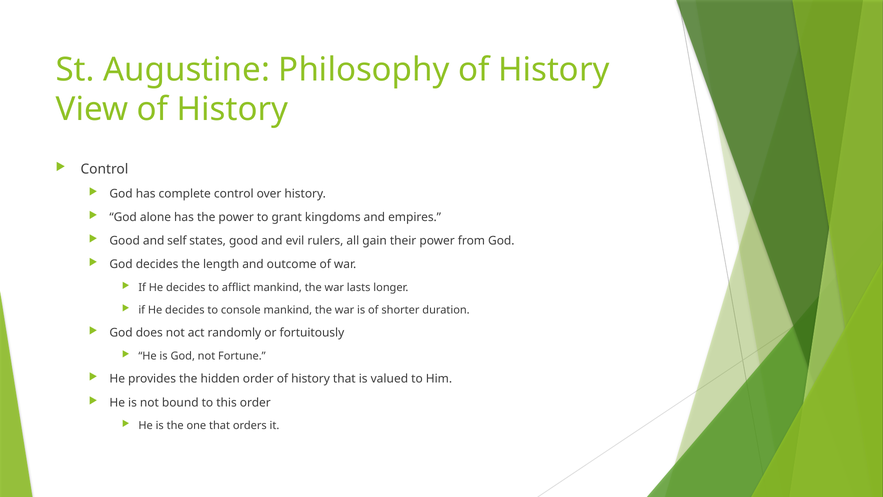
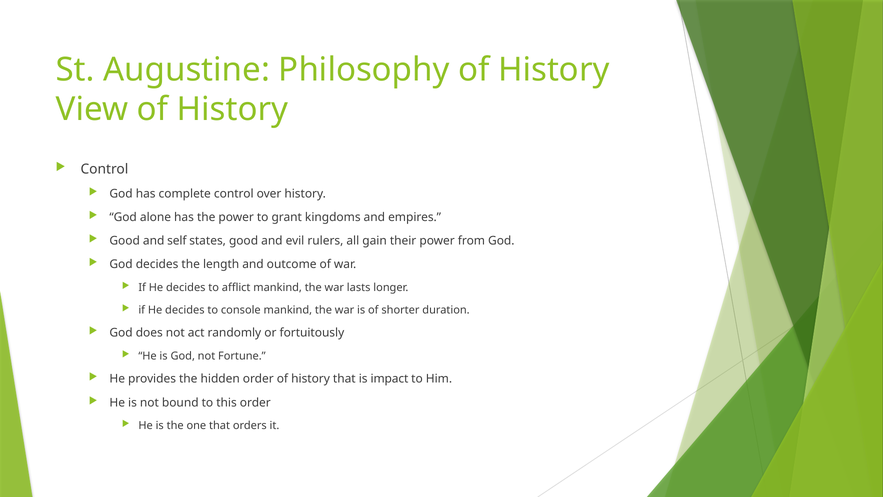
valued: valued -> impact
